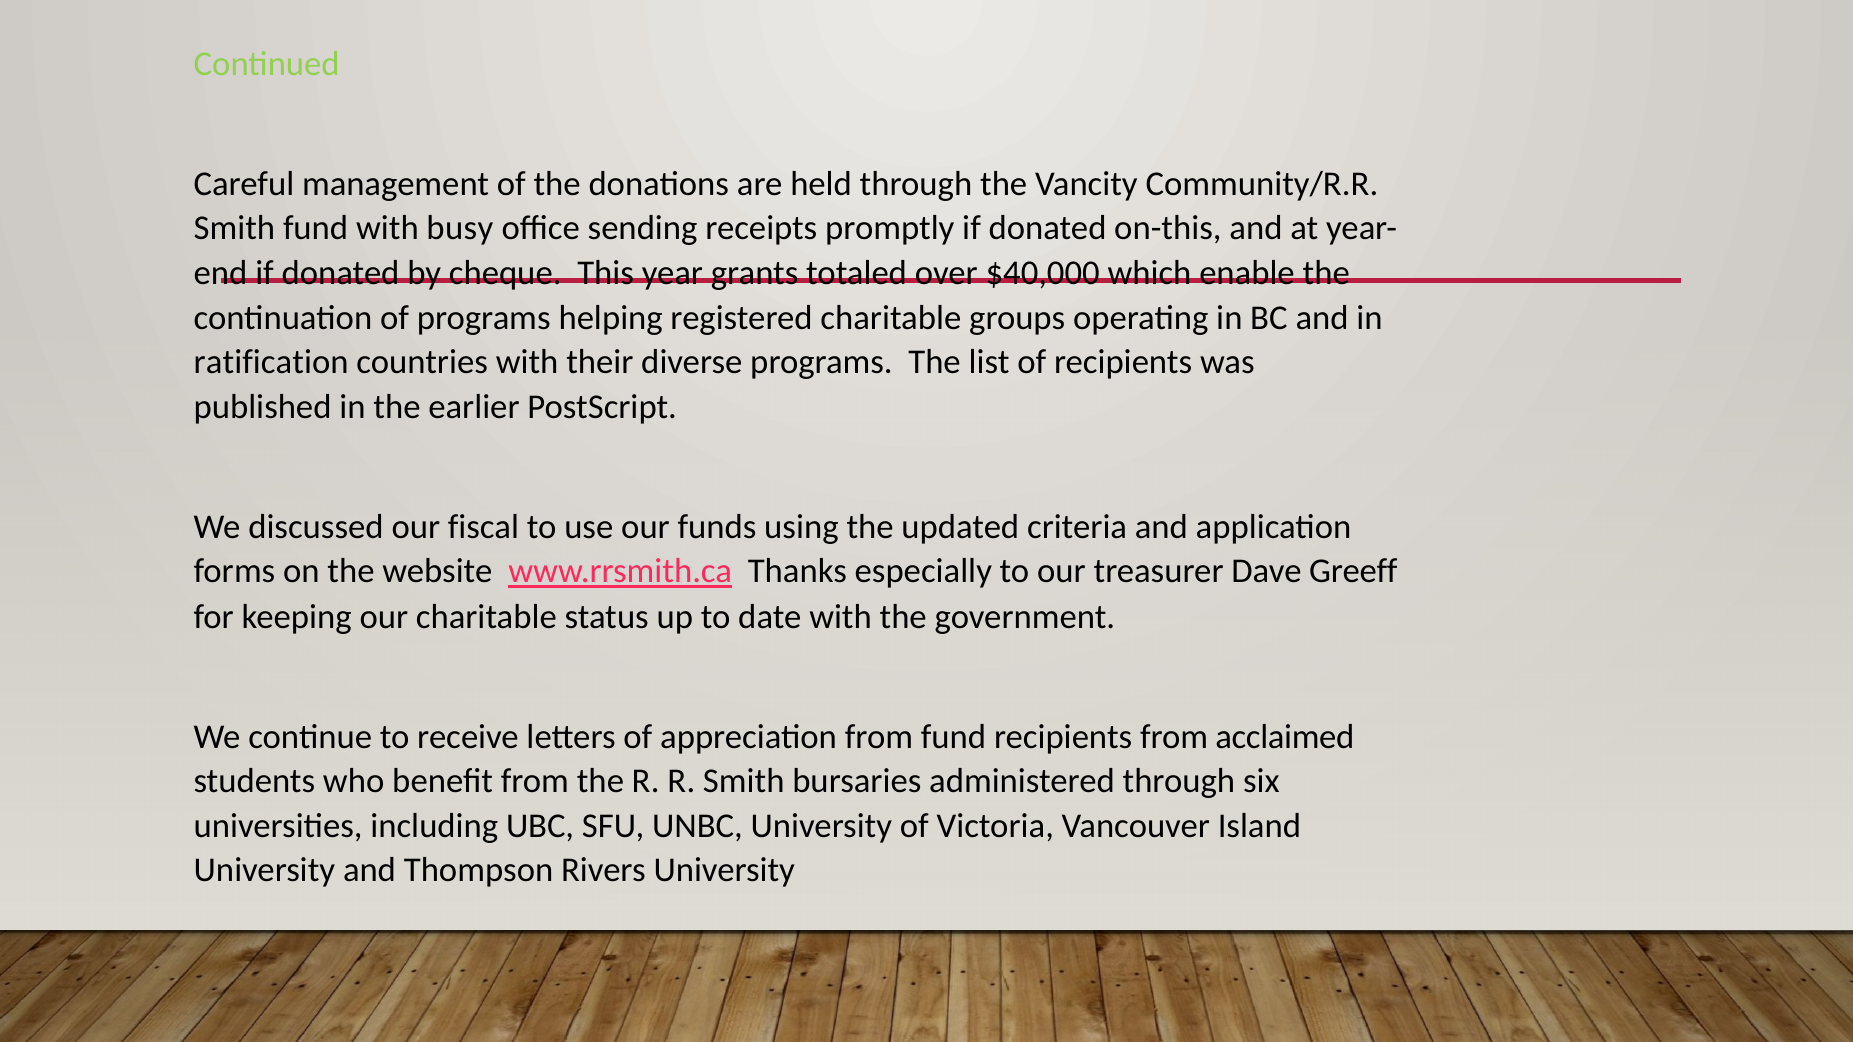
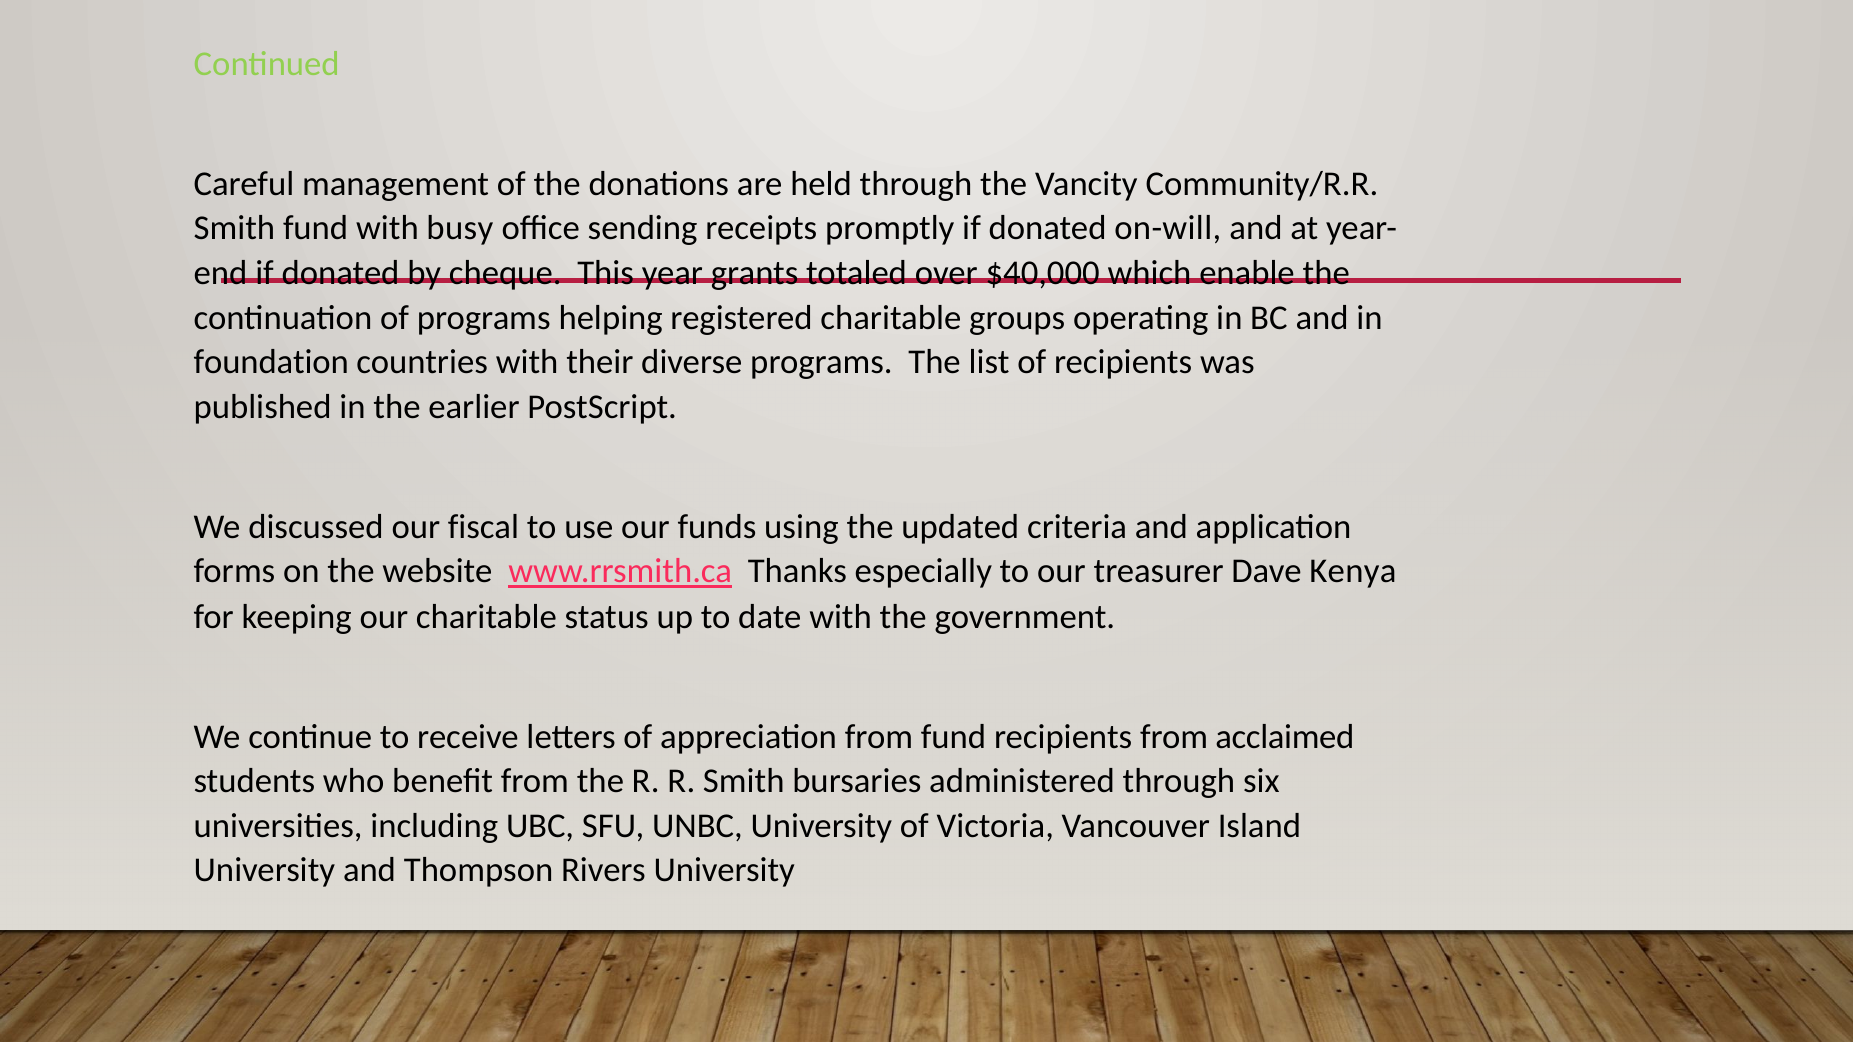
on-this: on-this -> on-will
ratification: ratification -> foundation
Greeff: Greeff -> Kenya
